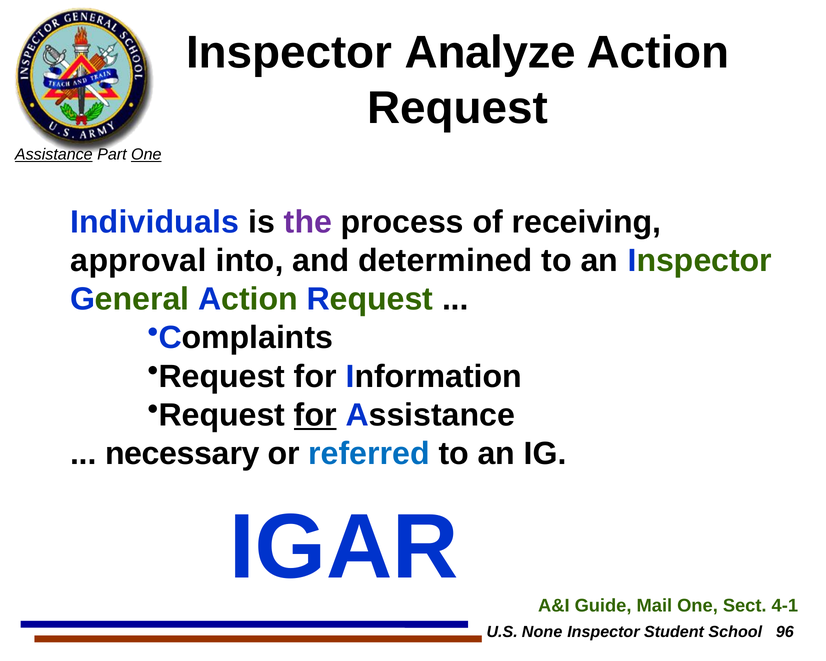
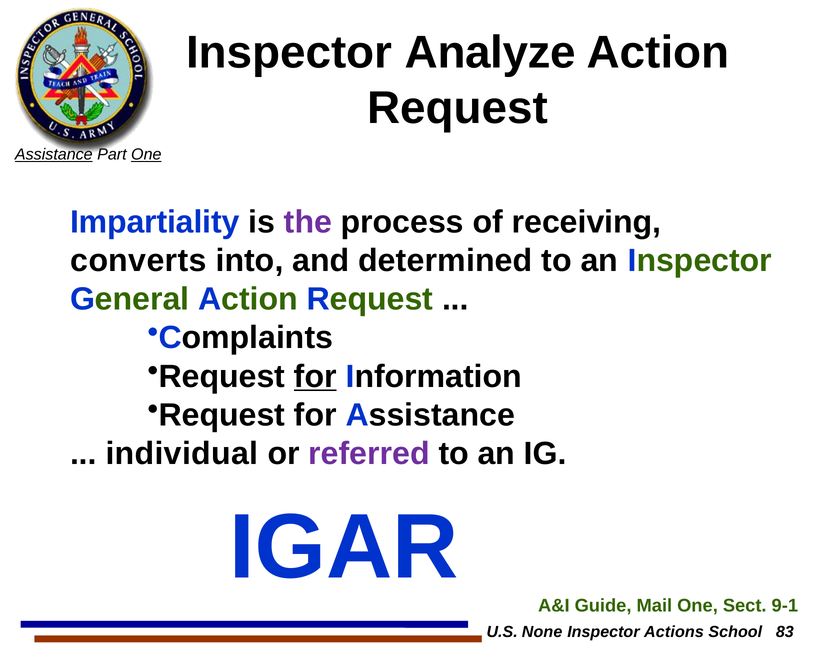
Individuals: Individuals -> Impartiality
approval: approval -> converts
for at (315, 376) underline: none -> present
for at (315, 415) underline: present -> none
necessary: necessary -> individual
referred colour: blue -> purple
4-1: 4-1 -> 9-1
Student: Student -> Actions
96: 96 -> 83
